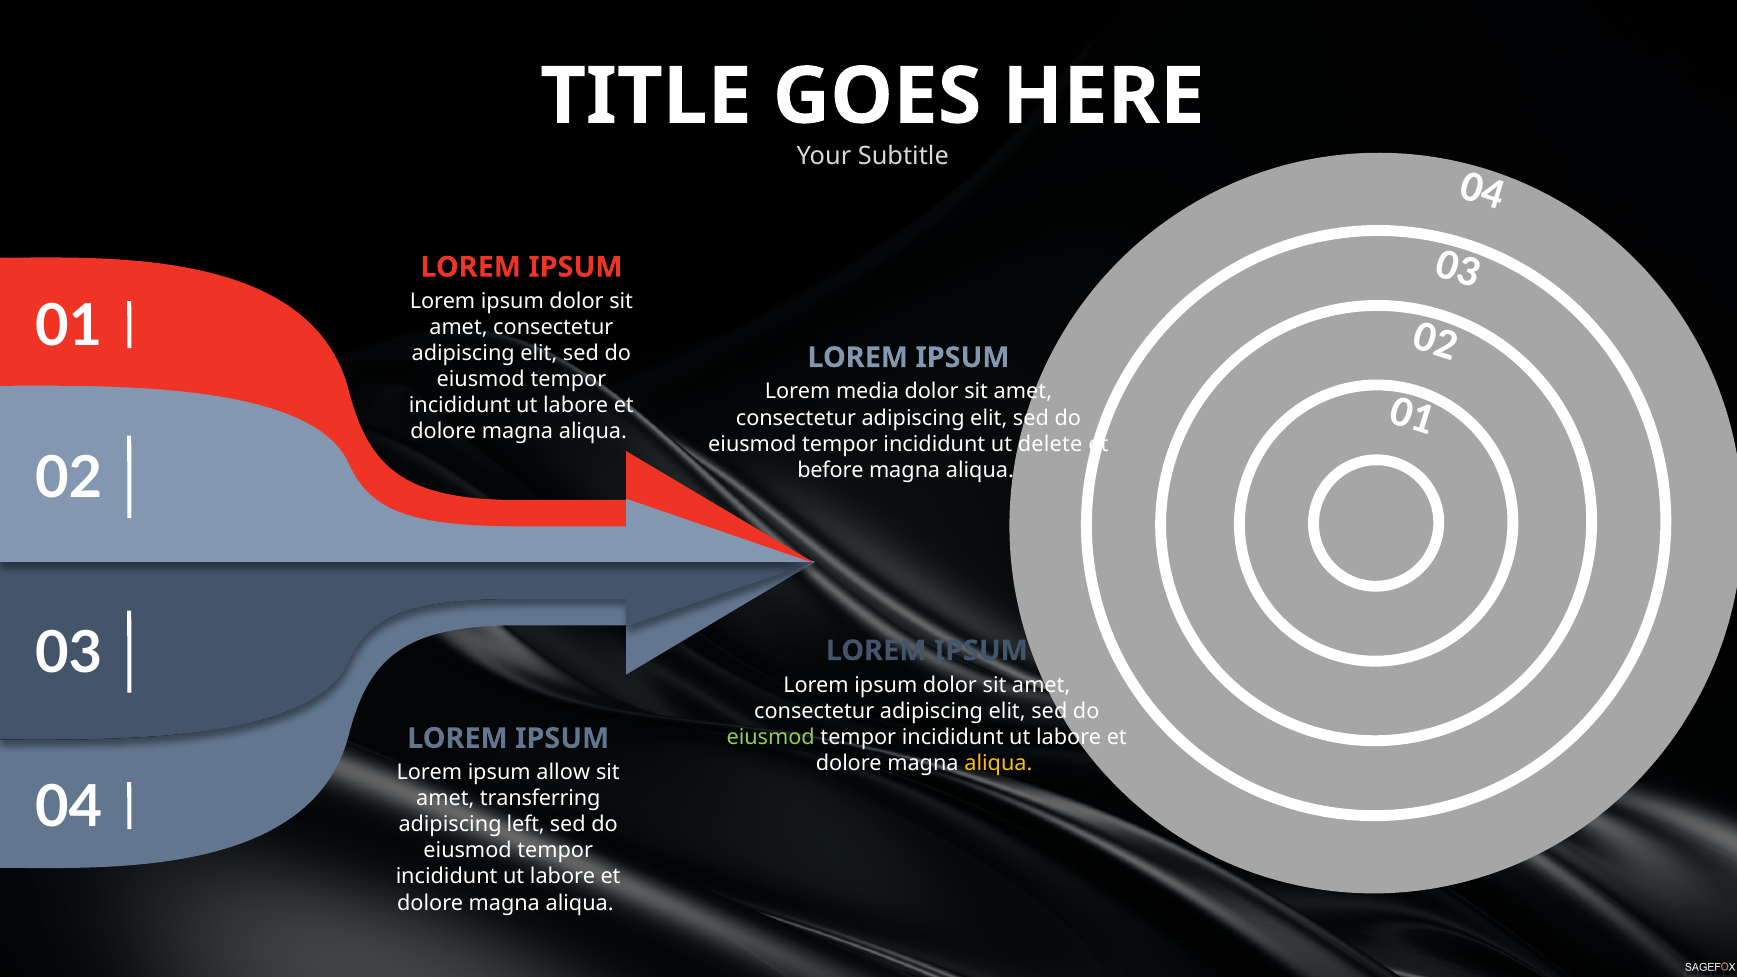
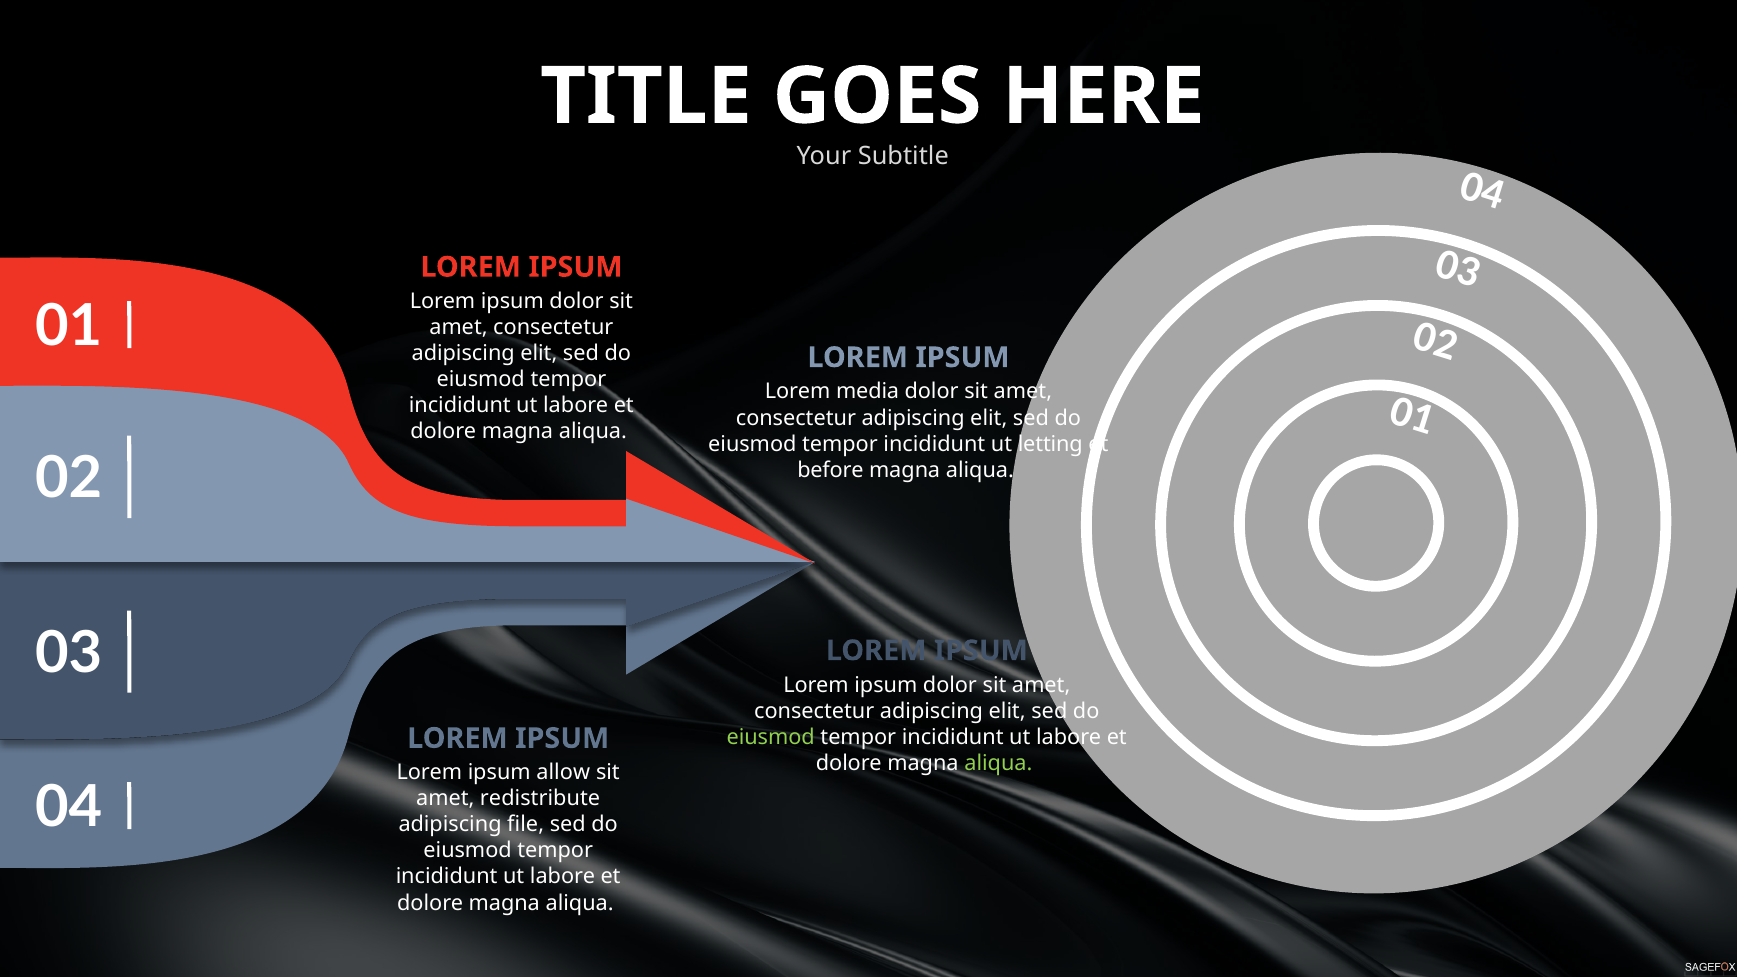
delete: delete -> letting
aliqua at (998, 763) colour: yellow -> light green
transferring: transferring -> redistribute
left: left -> file
